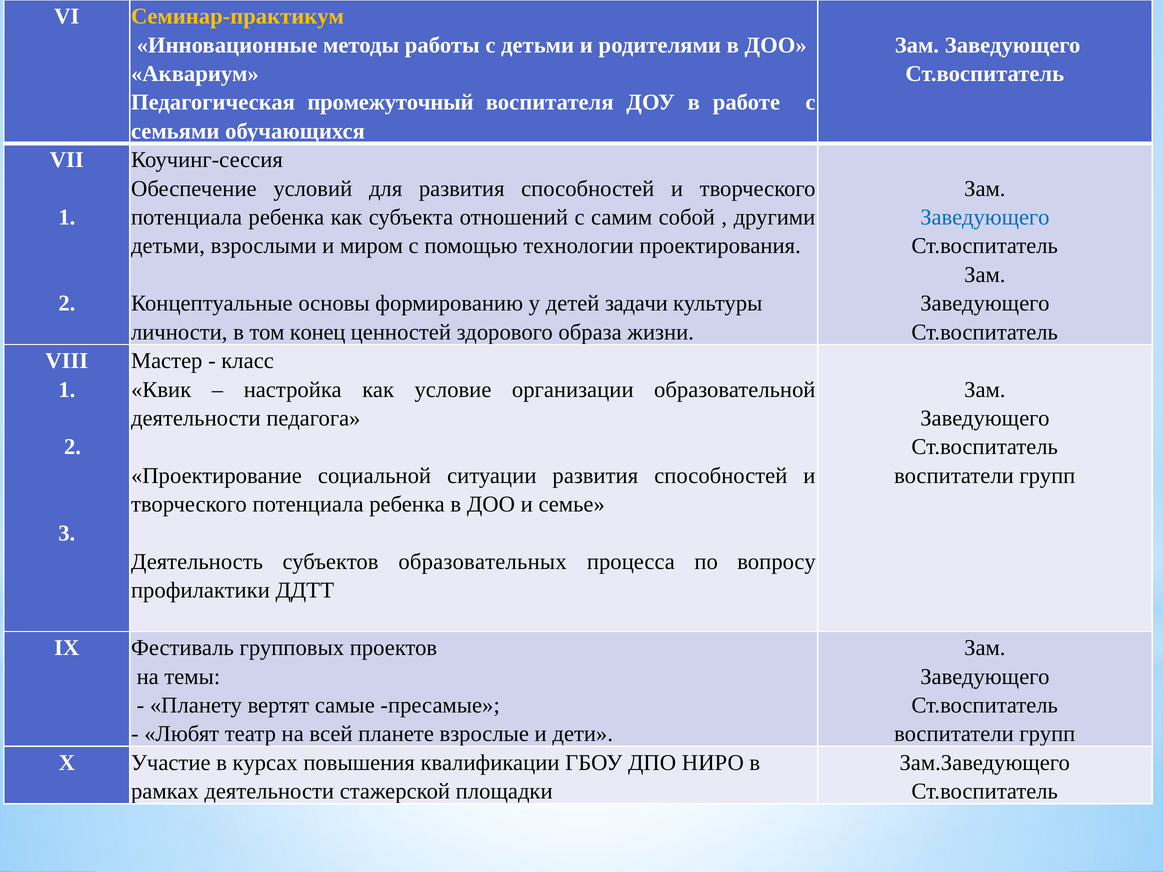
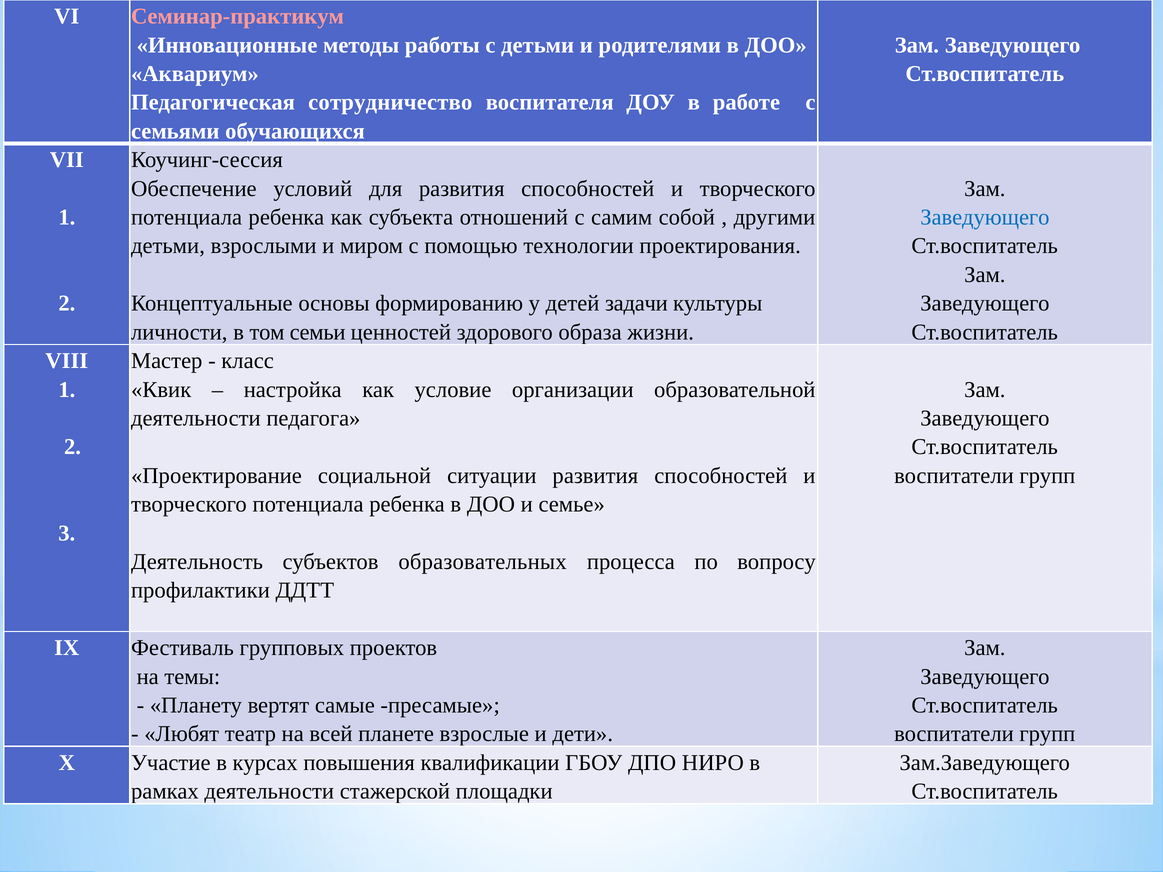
Семинар-практикум colour: yellow -> pink
промежуточный: промежуточный -> сотрудничество
конец: конец -> семьи
